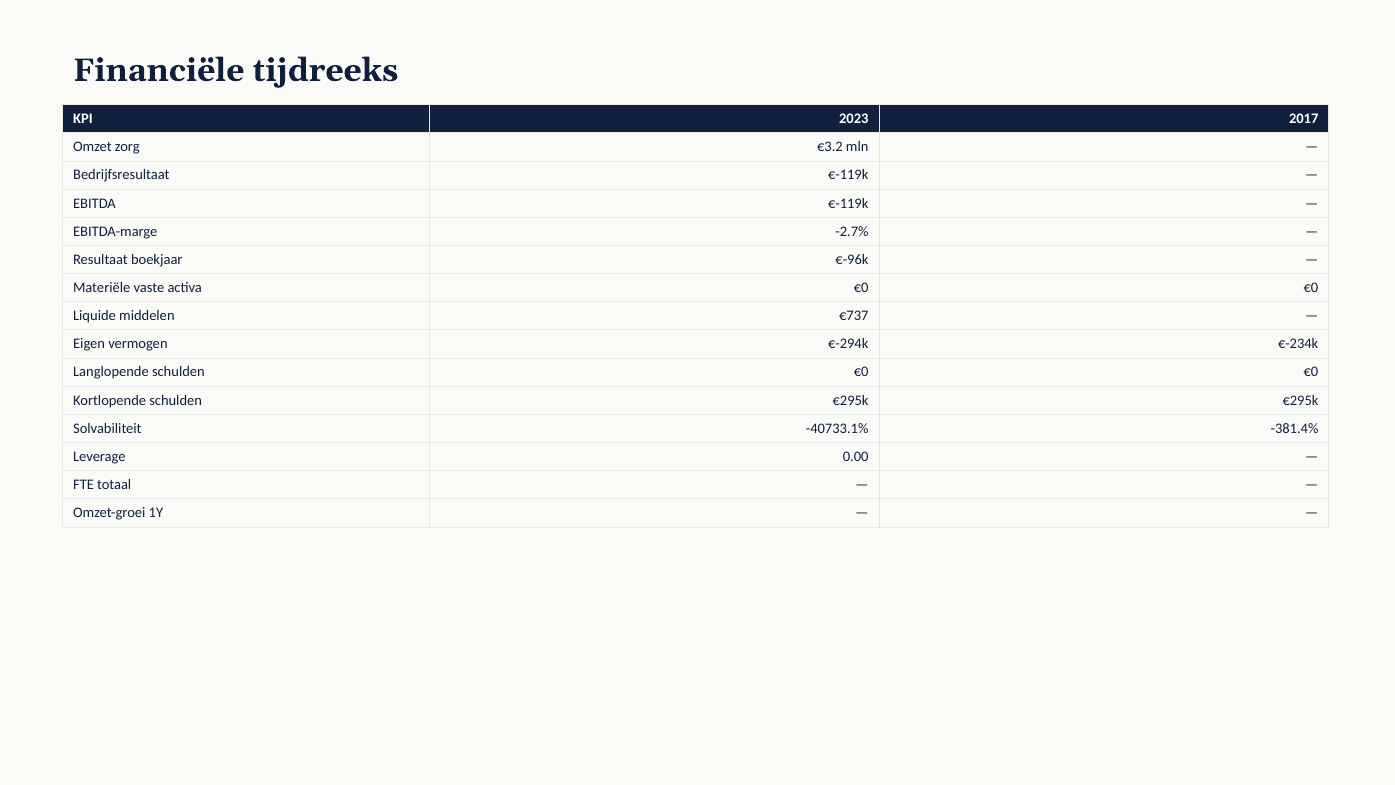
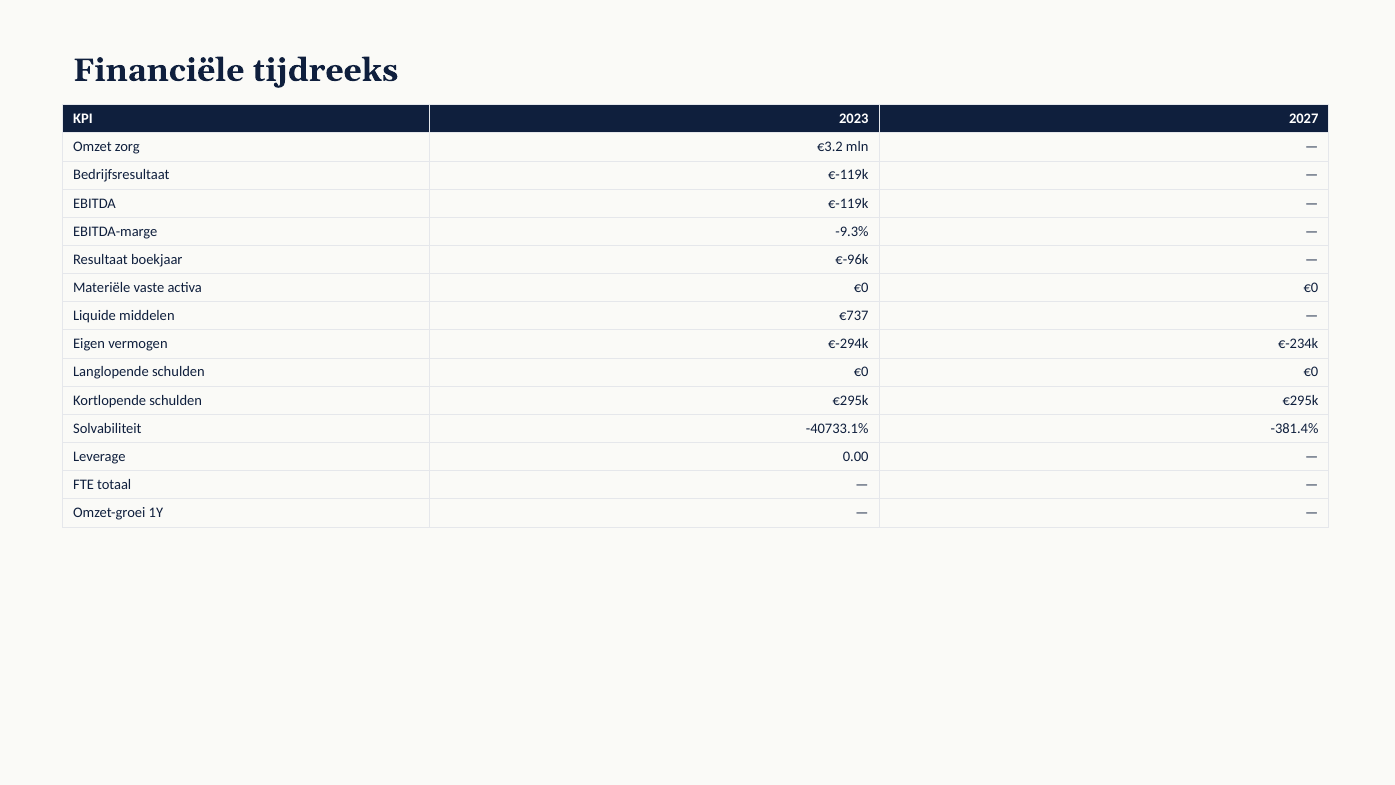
2017: 2017 -> 2027
-2.7%: -2.7% -> -9.3%
